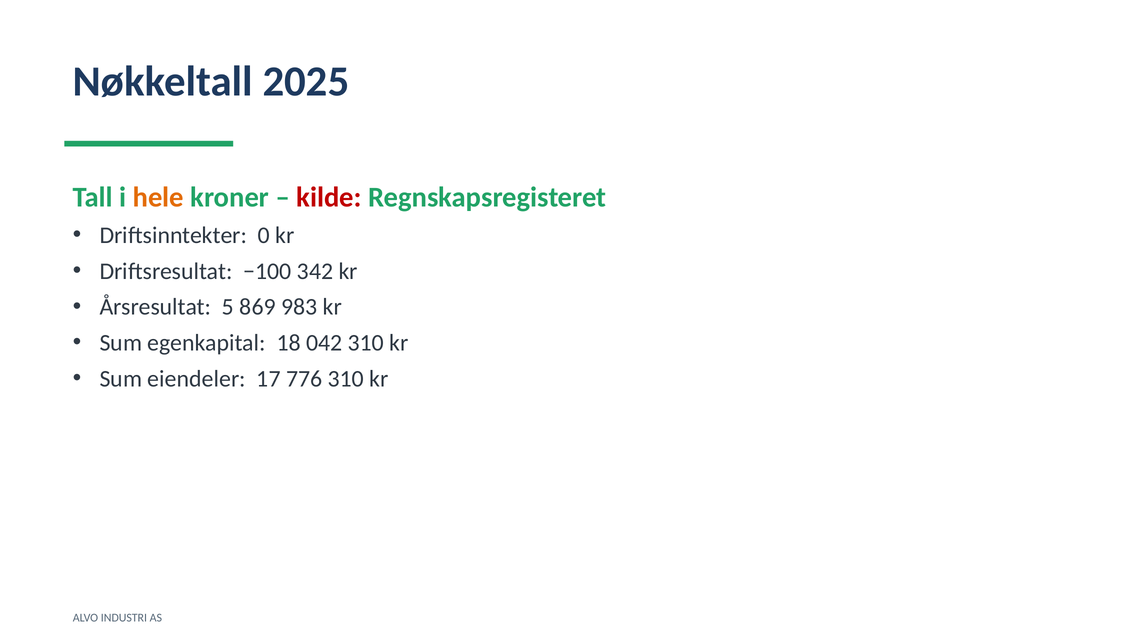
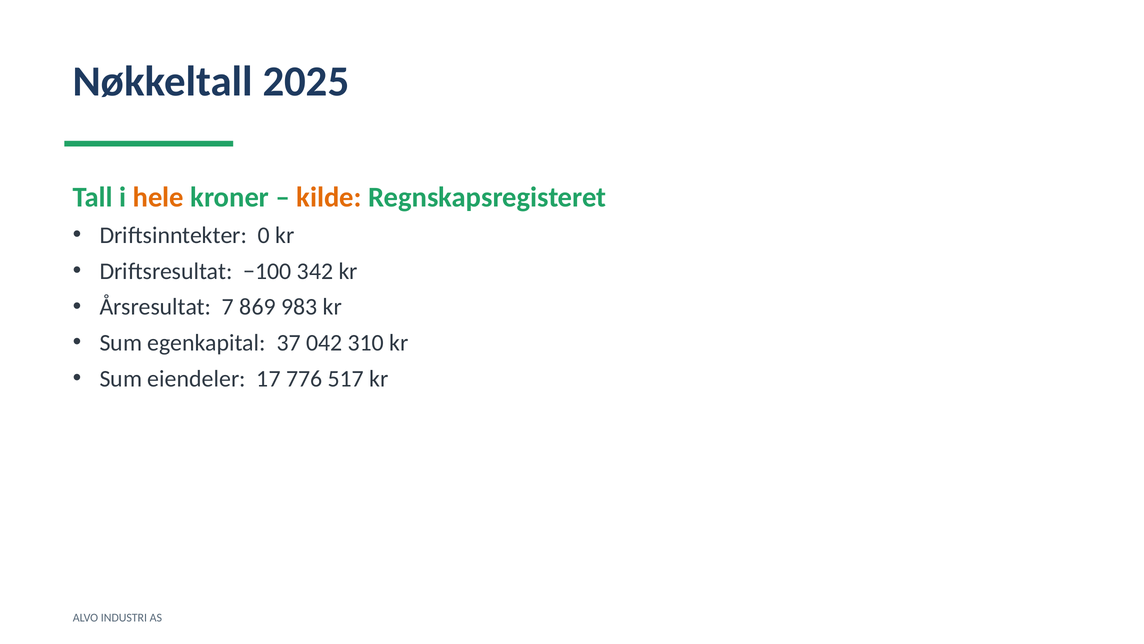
kilde colour: red -> orange
5: 5 -> 7
18: 18 -> 37
776 310: 310 -> 517
